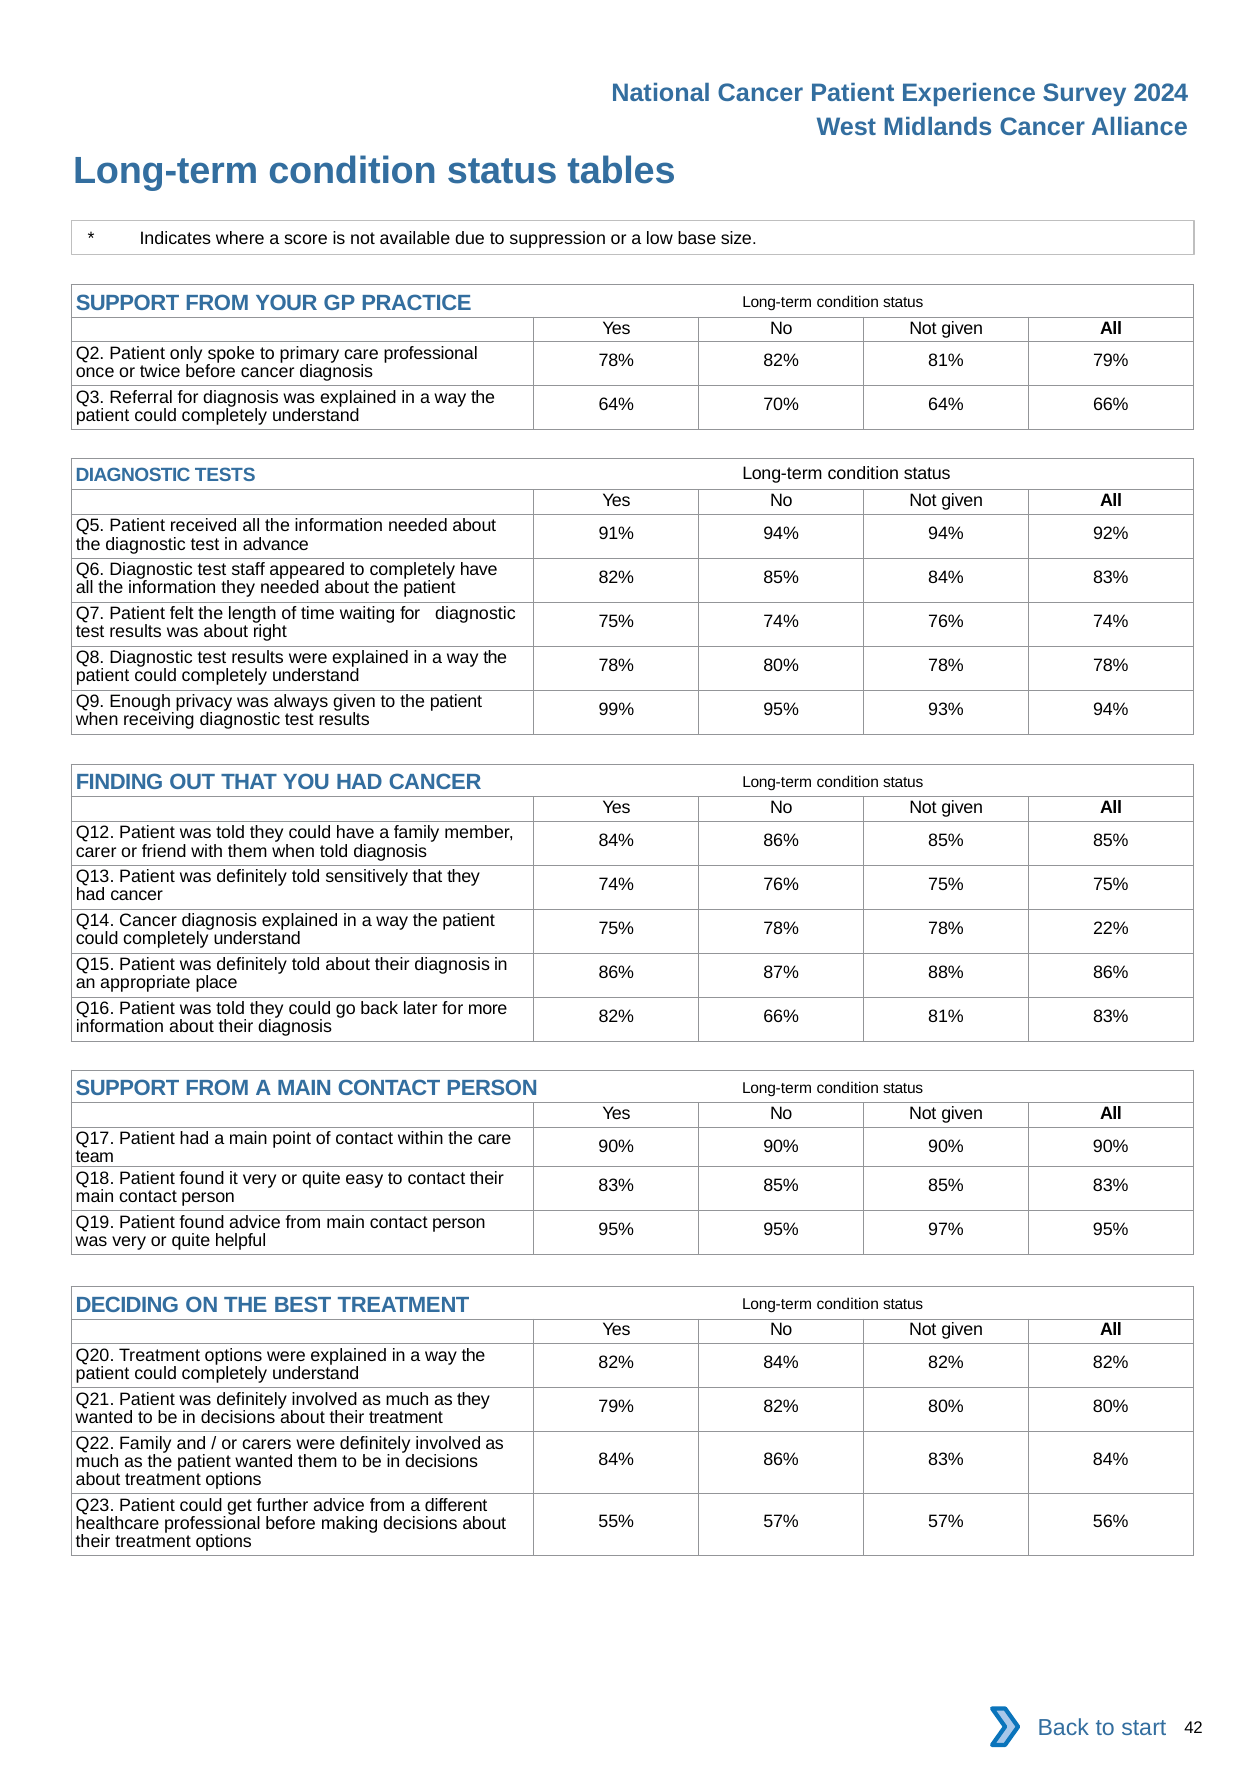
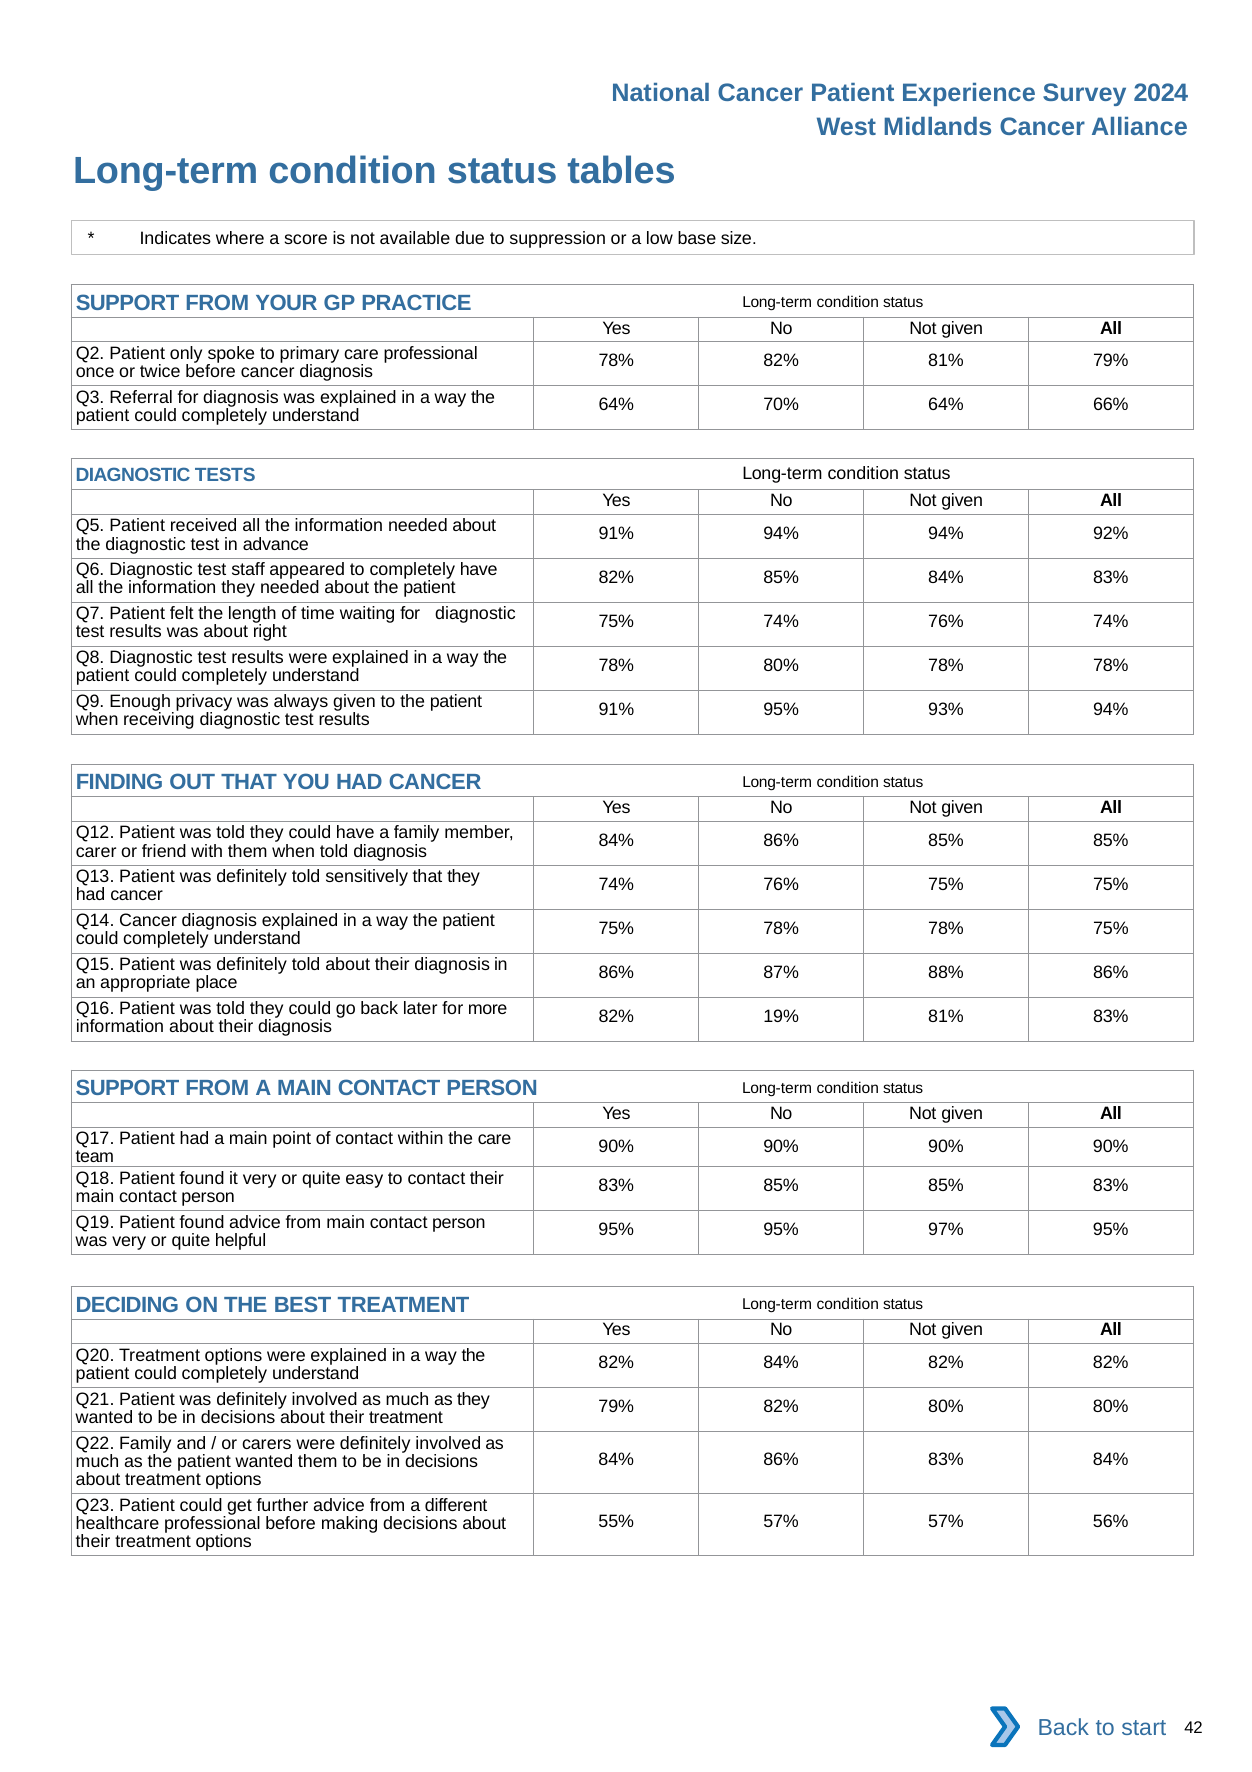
99% at (616, 709): 99% -> 91%
78% 22%: 22% -> 75%
82% 66%: 66% -> 19%
